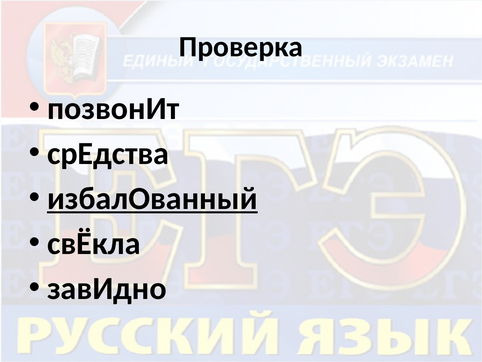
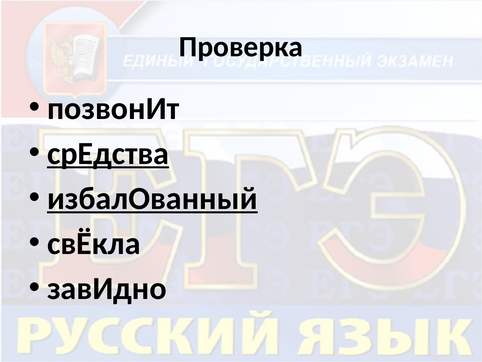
срЕдства underline: none -> present
